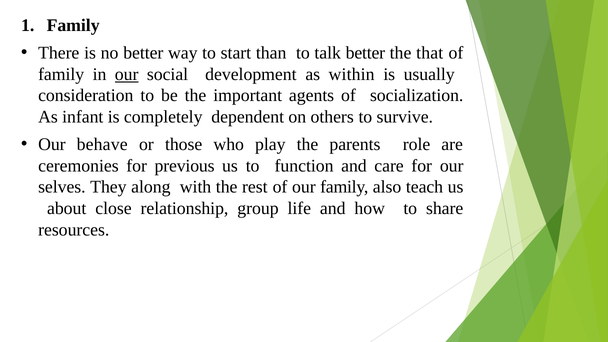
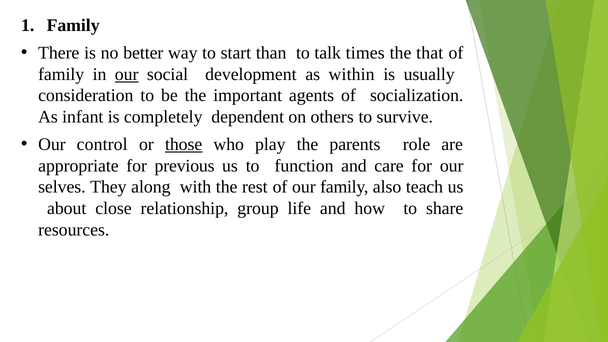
talk better: better -> times
behave: behave -> control
those underline: none -> present
ceremonies: ceremonies -> appropriate
